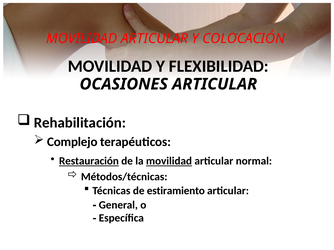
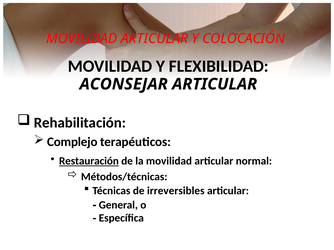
OCASIONES: OCASIONES -> ACONSEJAR
movilidad at (169, 161) underline: present -> none
estiramiento: estiramiento -> irreversibles
